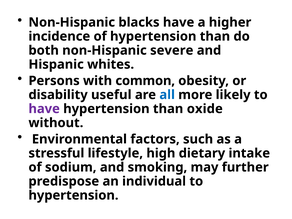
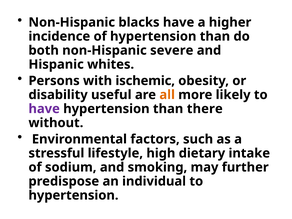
common: common -> ischemic
all colour: blue -> orange
oxide: oxide -> there
